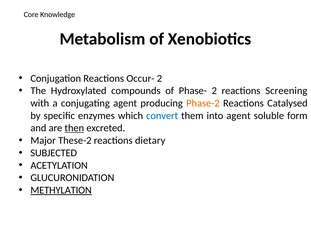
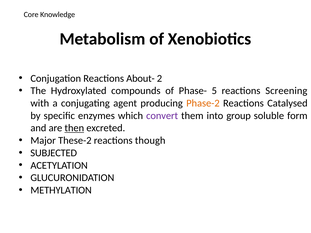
Occur-: Occur- -> About-
Phase- 2: 2 -> 5
convert colour: blue -> purple
into agent: agent -> group
dietary: dietary -> though
METHYLATION underline: present -> none
